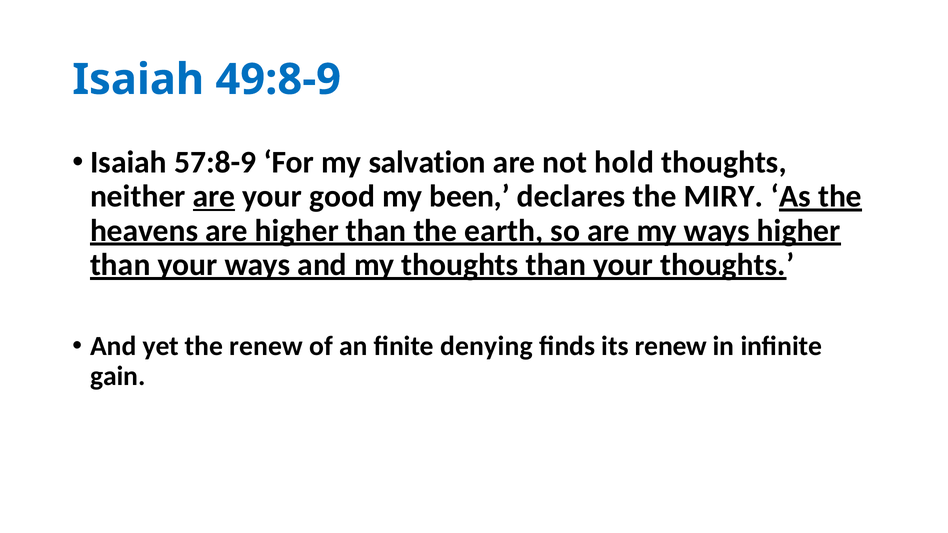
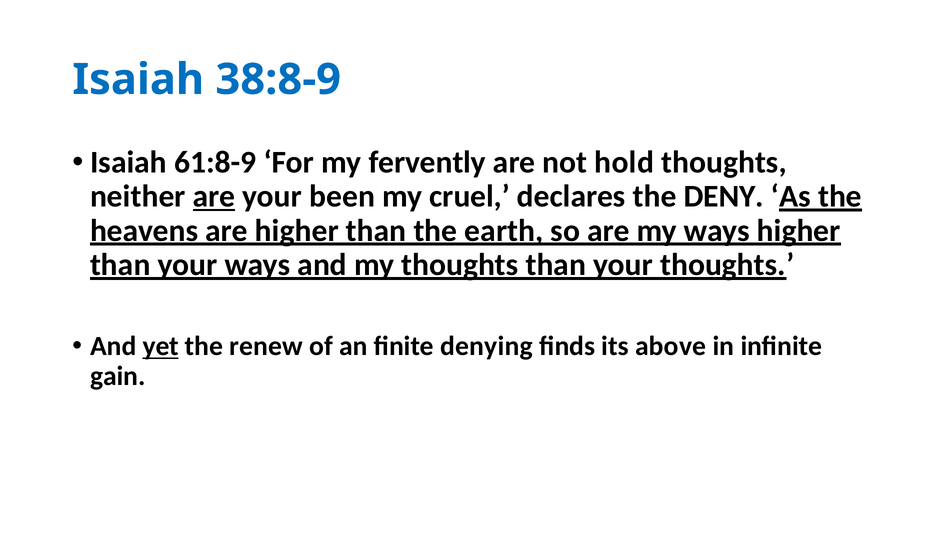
49:8-9: 49:8-9 -> 38:8-9
57:8-9: 57:8-9 -> 61:8-9
salvation: salvation -> fervently
good: good -> been
been: been -> cruel
MIRY: MIRY -> DENY
yet underline: none -> present
its renew: renew -> above
